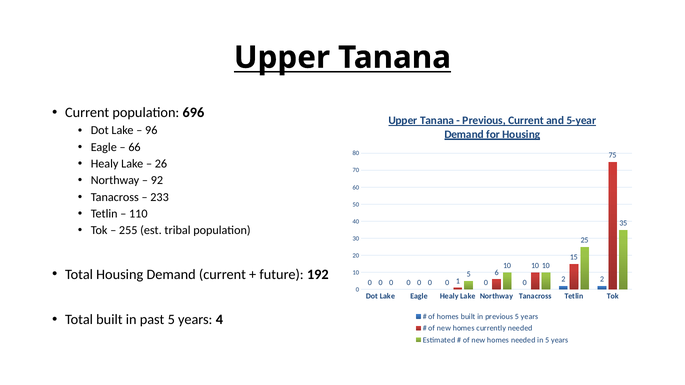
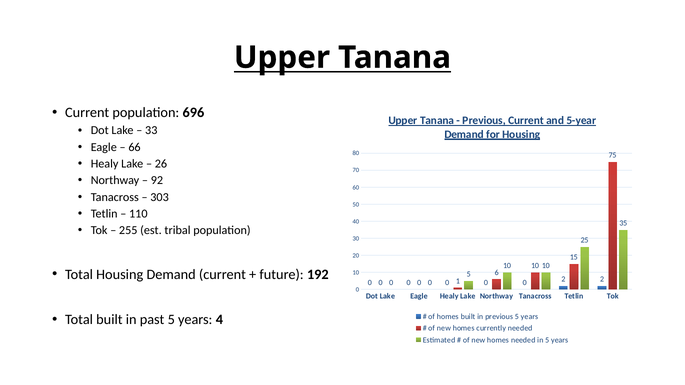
96: 96 -> 33
233: 233 -> 303
